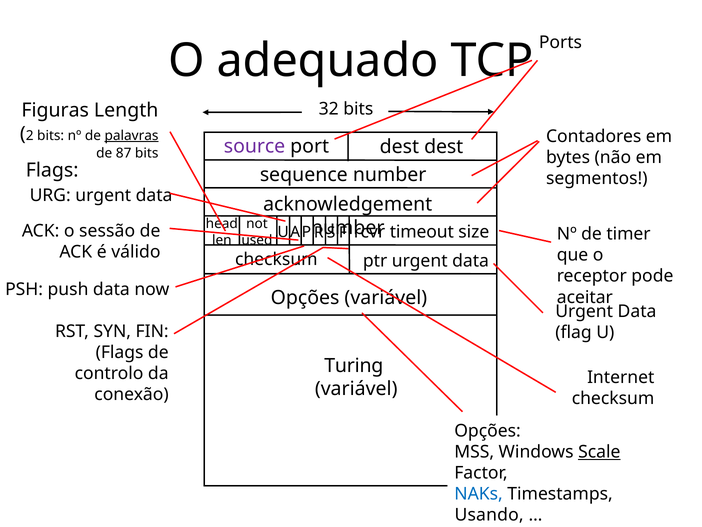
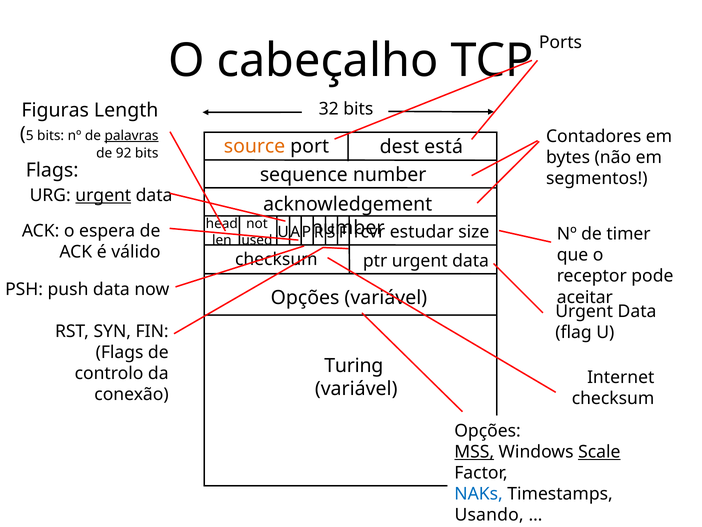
adequado: adequado -> cabeçalho
2: 2 -> 5
source colour: purple -> orange
dest dest: dest -> está
87: 87 -> 92
urgent at (103, 195) underline: none -> present
sessão: sessão -> espera
timeout: timeout -> estudar
MSS underline: none -> present
